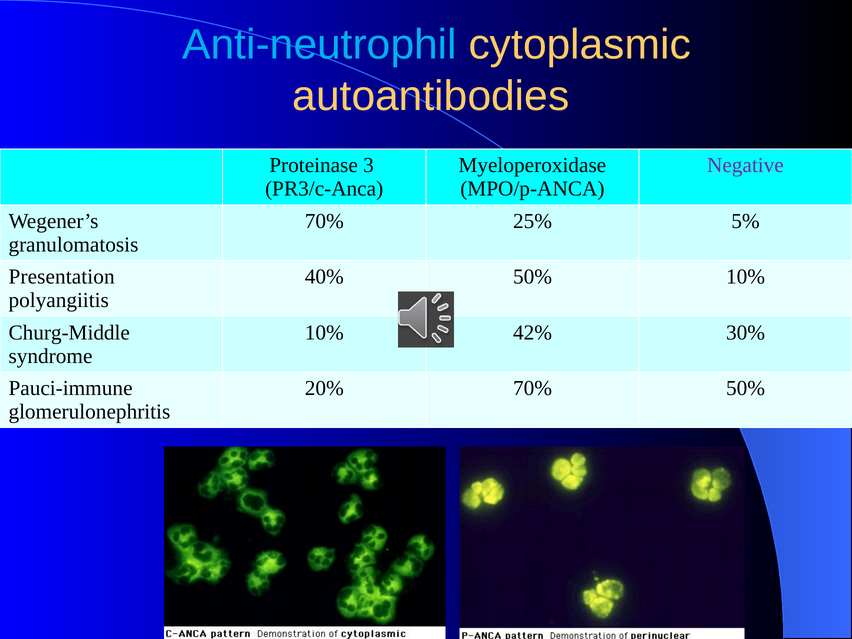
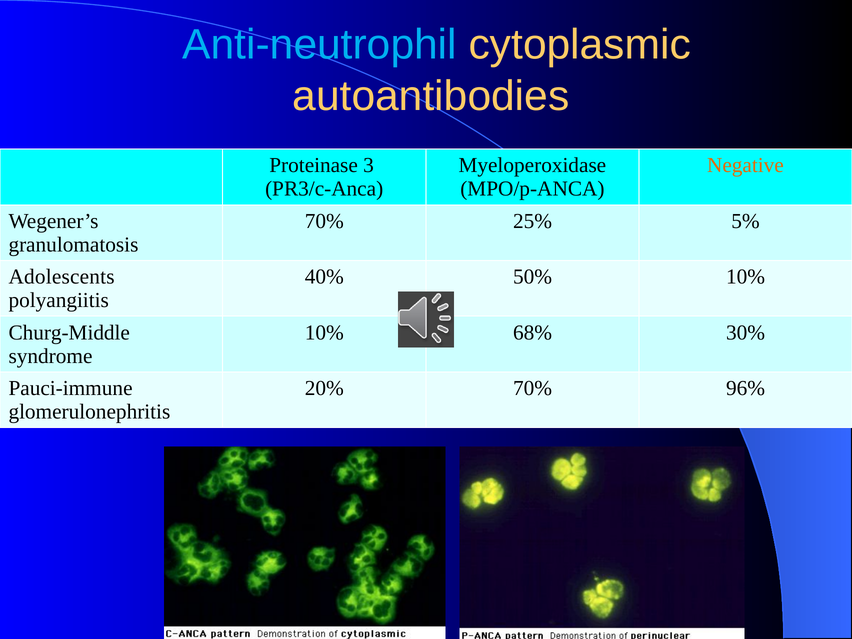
Negative colour: purple -> orange
Presentation: Presentation -> Adolescents
42%: 42% -> 68%
70% 50%: 50% -> 96%
